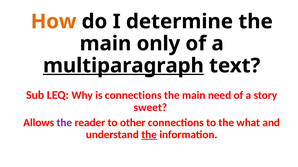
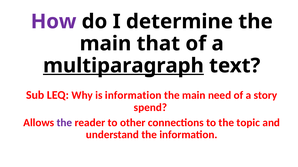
How colour: orange -> purple
only: only -> that
is connections: connections -> information
sweet: sweet -> spend
what: what -> topic
the at (149, 135) underline: present -> none
